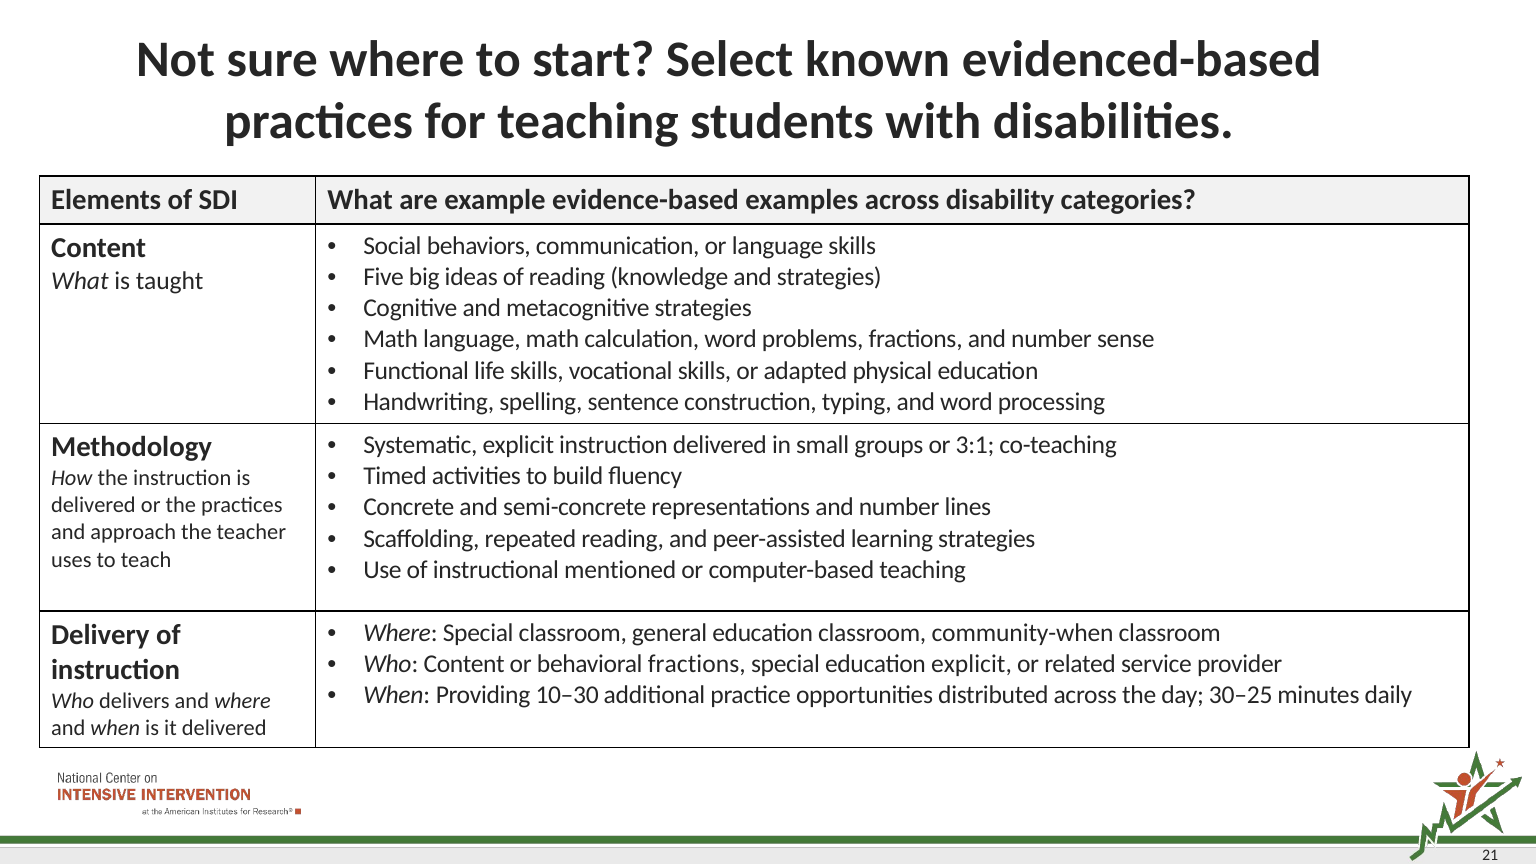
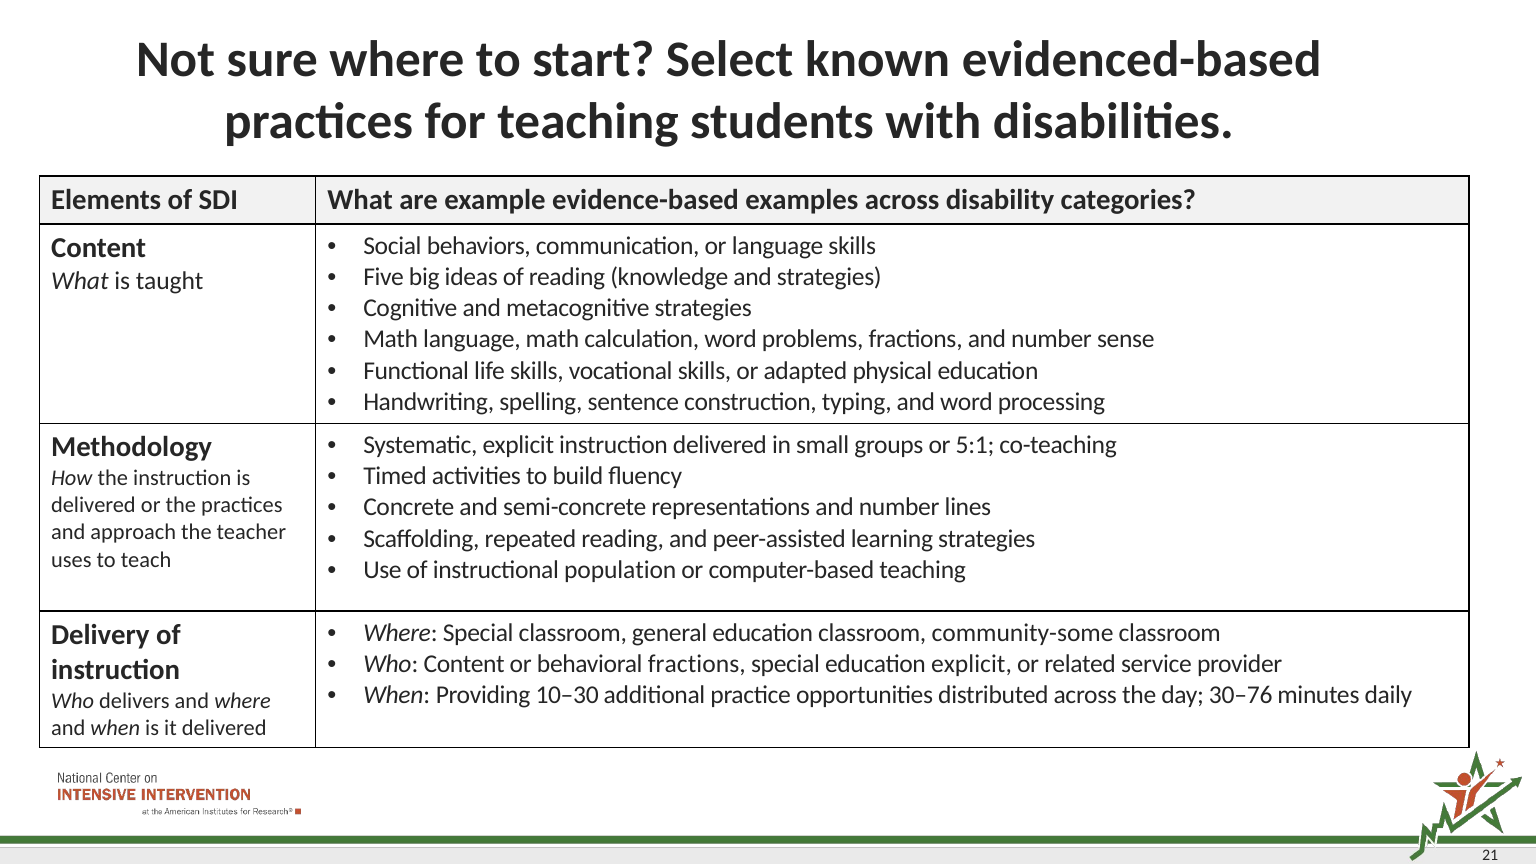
3:1: 3:1 -> 5:1
mentioned: mentioned -> population
community-when: community-when -> community-some
30–25: 30–25 -> 30–76
